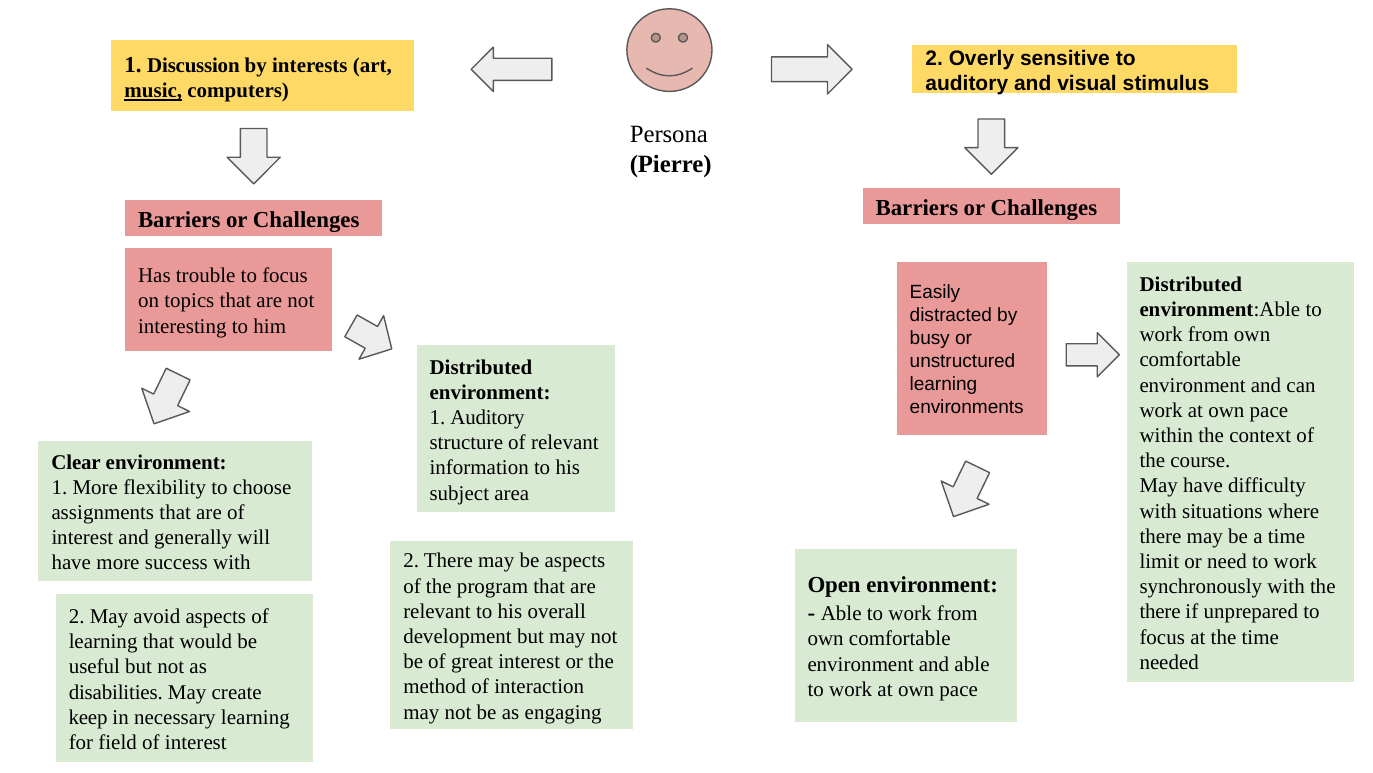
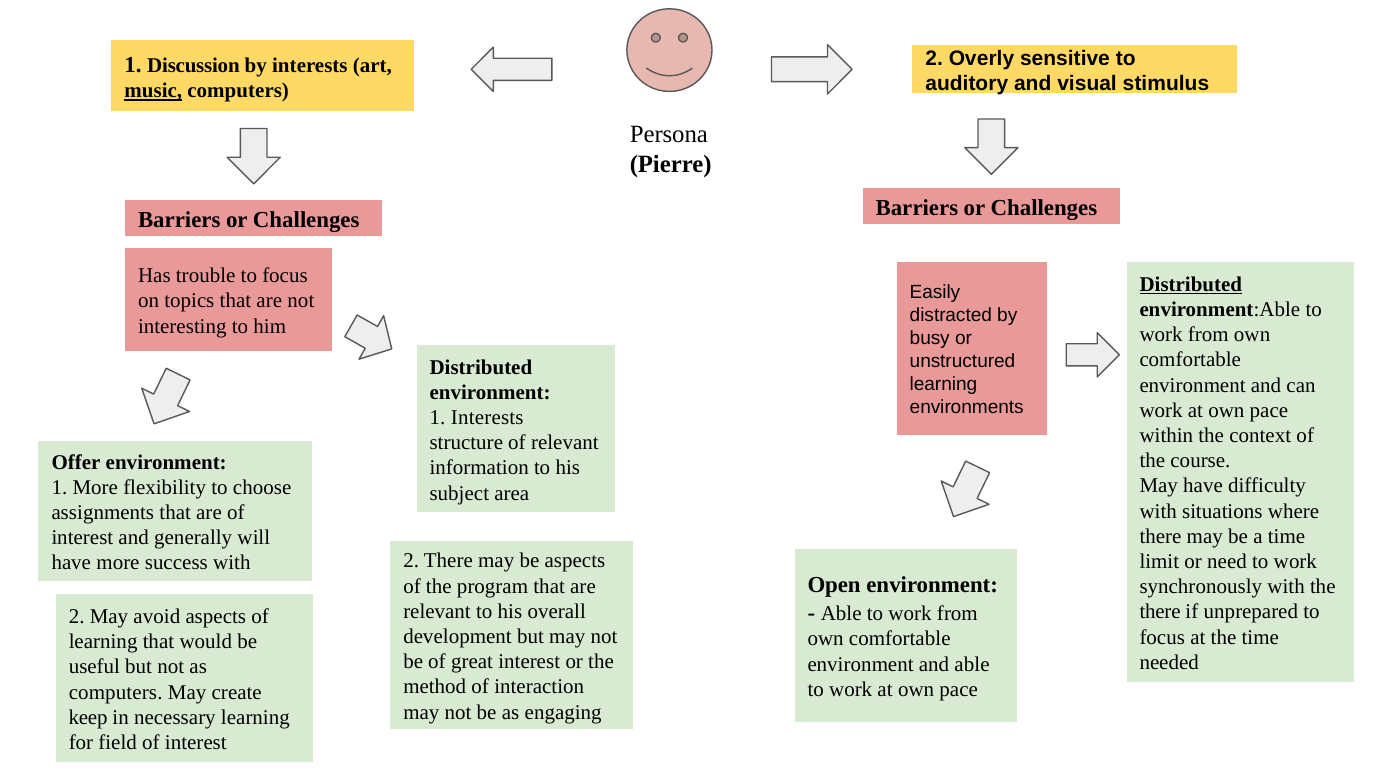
Distributed at (1191, 284) underline: none -> present
1 Auditory: Auditory -> Interests
Clear: Clear -> Offer
disabilities at (116, 692): disabilities -> computers
